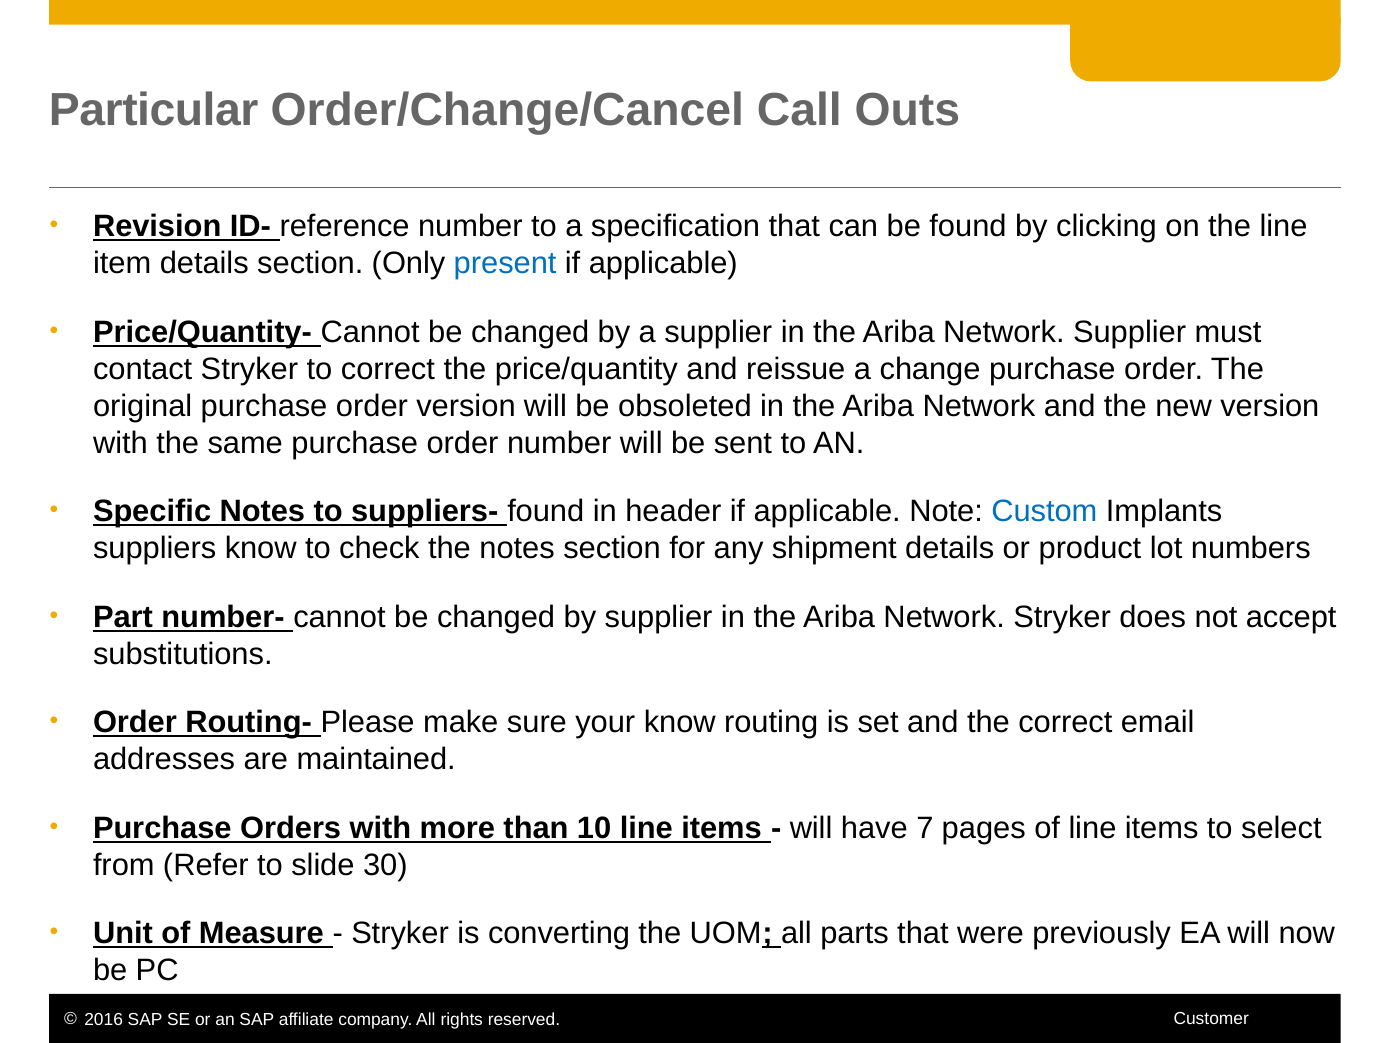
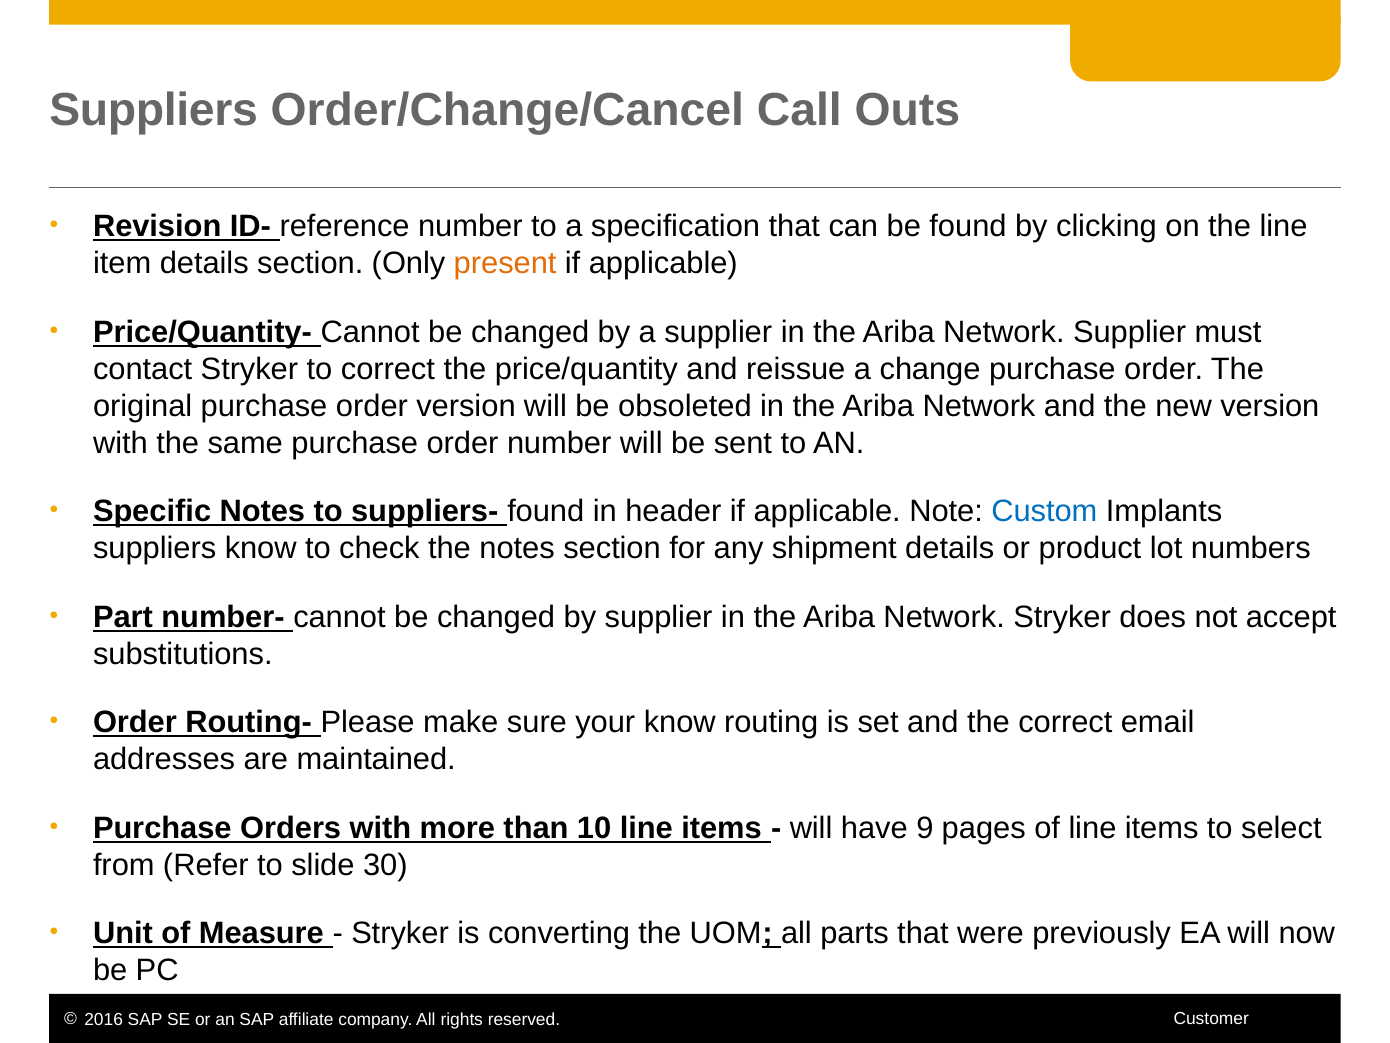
Particular at (154, 110): Particular -> Suppliers
present colour: blue -> orange
7: 7 -> 9
